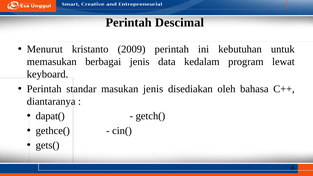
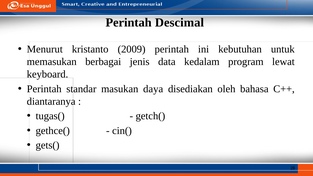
masukan jenis: jenis -> daya
dapat(: dapat( -> tugas(
